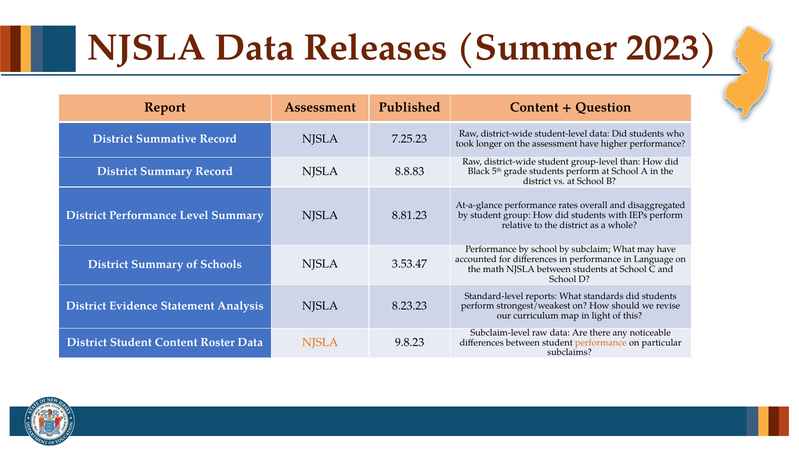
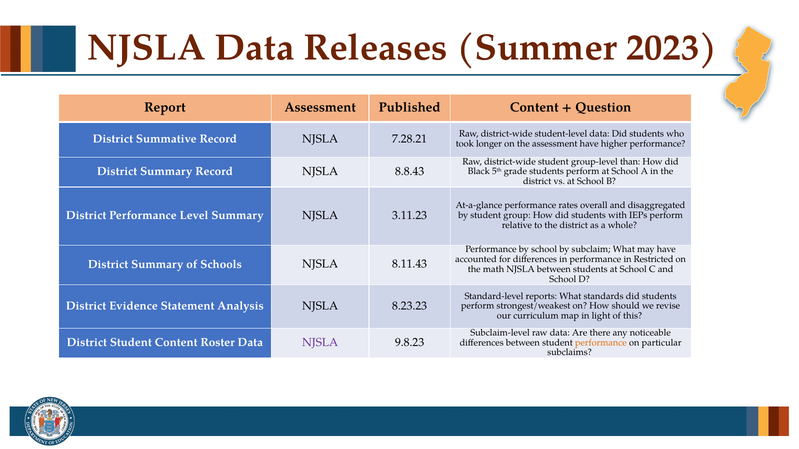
7.25.23: 7.25.23 -> 7.28.21
8.8.83: 8.8.83 -> 8.8.43
8.81.23: 8.81.23 -> 3.11.23
Language: Language -> Restricted
3.53.47: 3.53.47 -> 8.11.43
NJSLA at (320, 343) colour: orange -> purple
